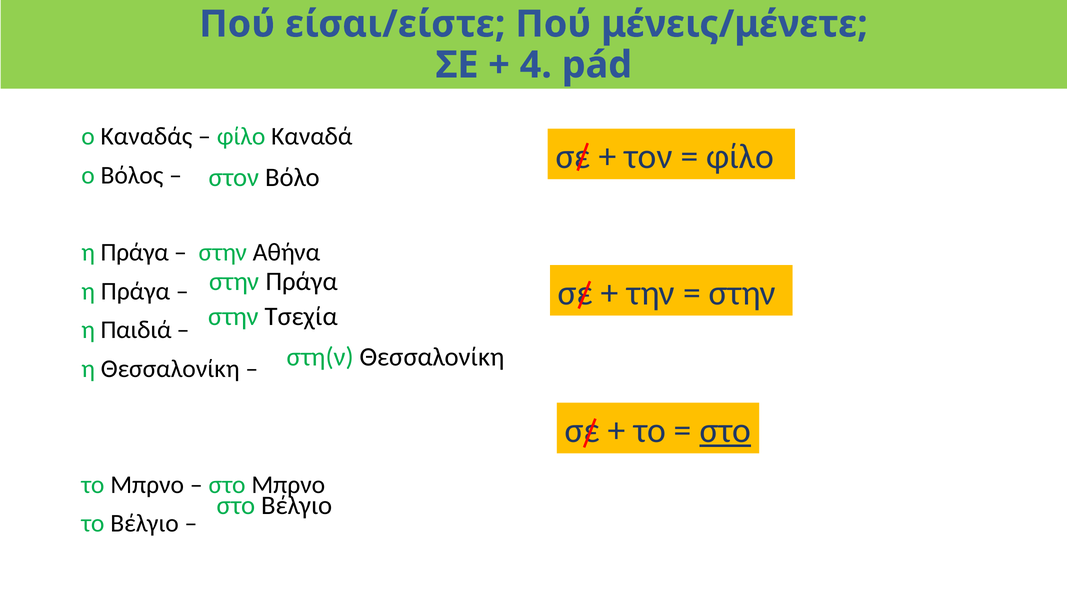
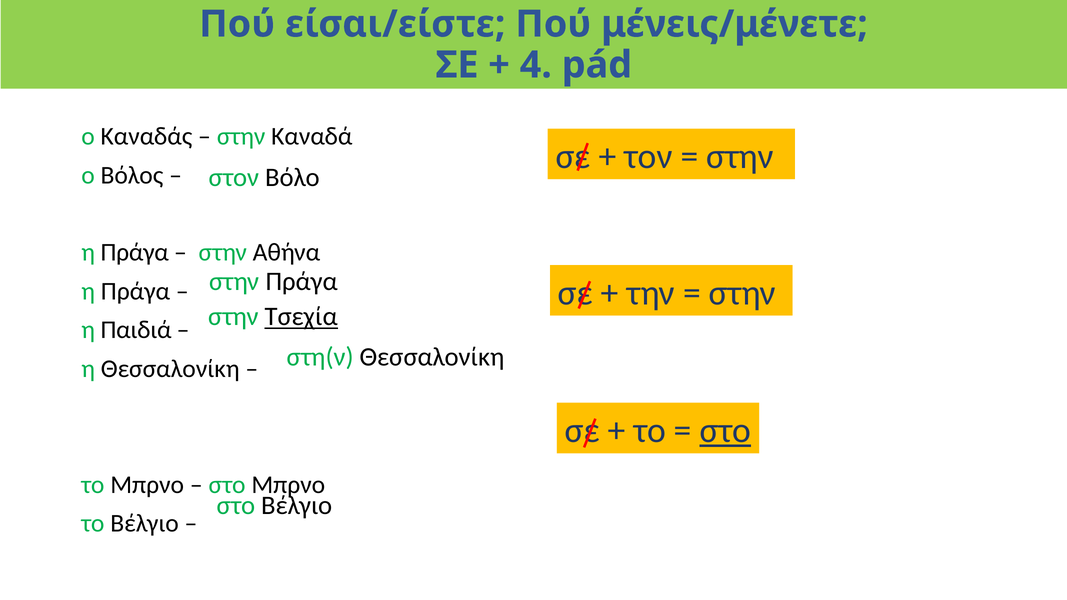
φίλο at (241, 136): φίλο -> στην
φίλο at (740, 156): φίλο -> στην
Τσεχία underline: none -> present
